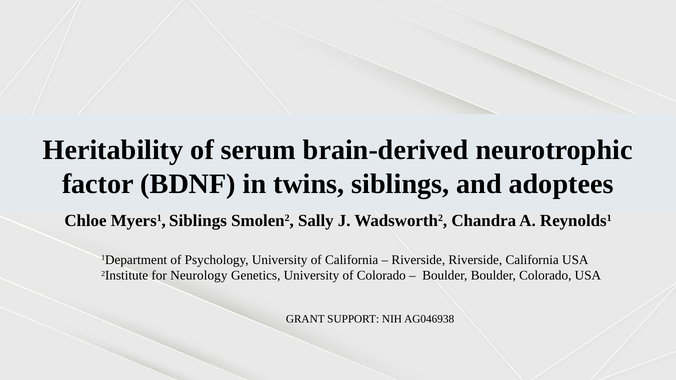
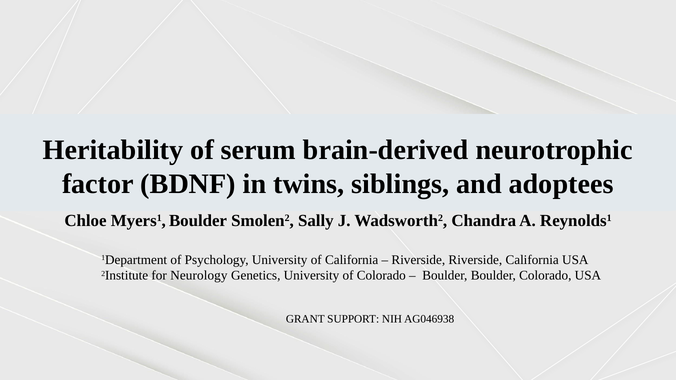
Myers1 Siblings: Siblings -> Boulder
